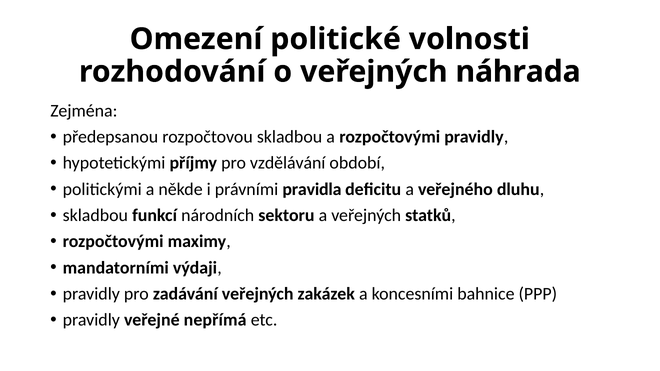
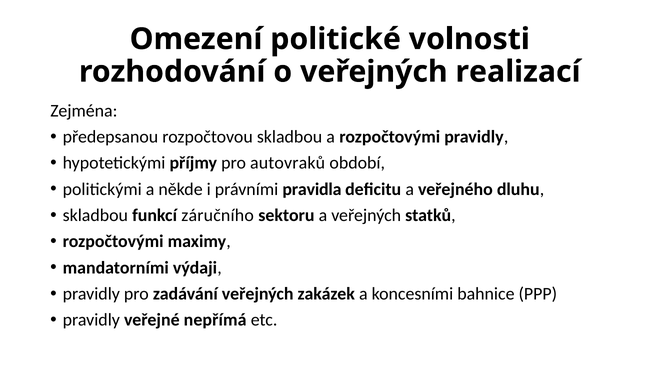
náhrada: náhrada -> realizací
vzdělávání: vzdělávání -> autovraků
národních: národních -> záručního
